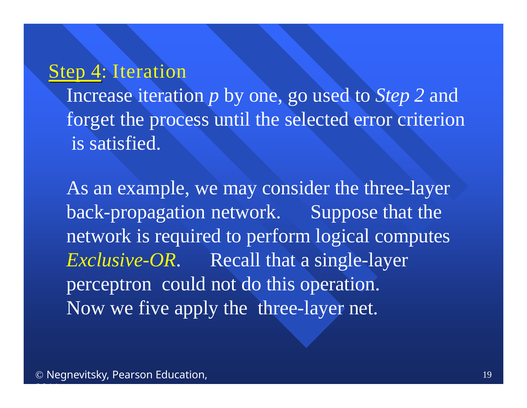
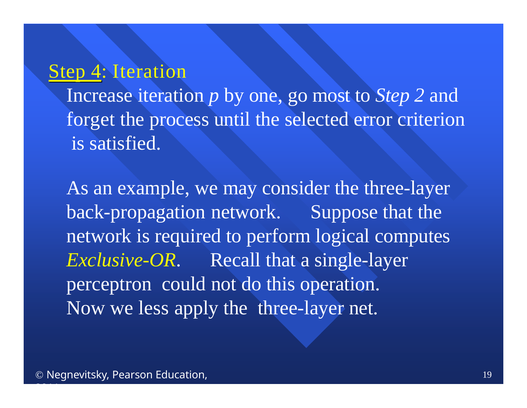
used: used -> most
five: five -> less
